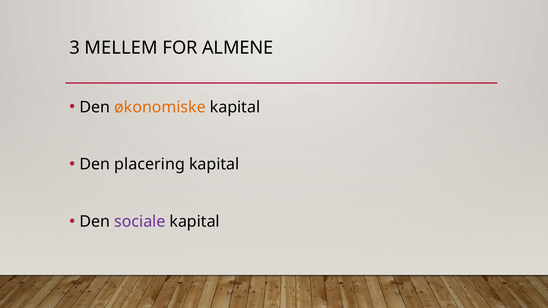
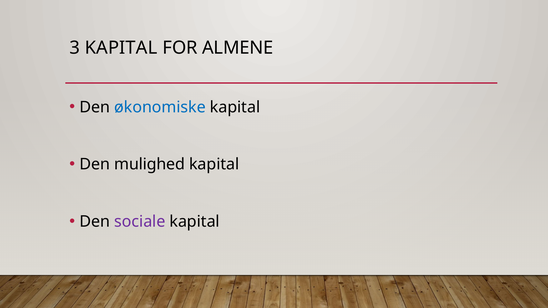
3 MELLEM: MELLEM -> KAPITAL
økonomiske colour: orange -> blue
placering: placering -> mulighed
